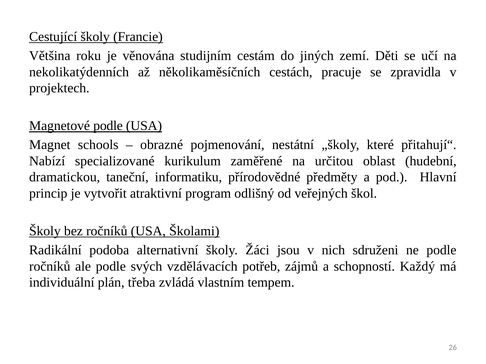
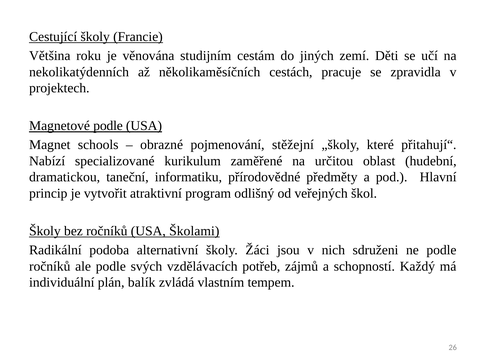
nestátní: nestátní -> stěžejní
třeba: třeba -> balík
